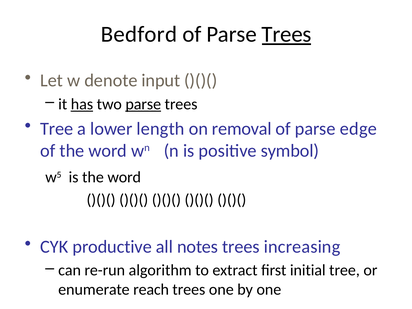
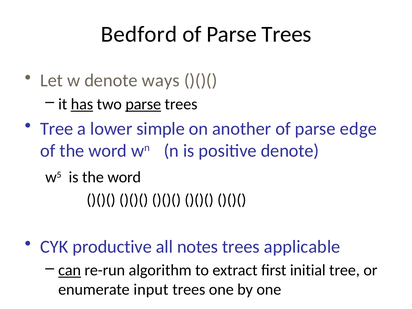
Trees at (287, 34) underline: present -> none
input: input -> ways
length: length -> simple
removal: removal -> another
positive symbol: symbol -> denote
increasing: increasing -> applicable
can underline: none -> present
reach: reach -> input
